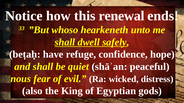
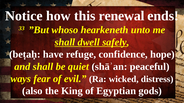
nous: nous -> ways
